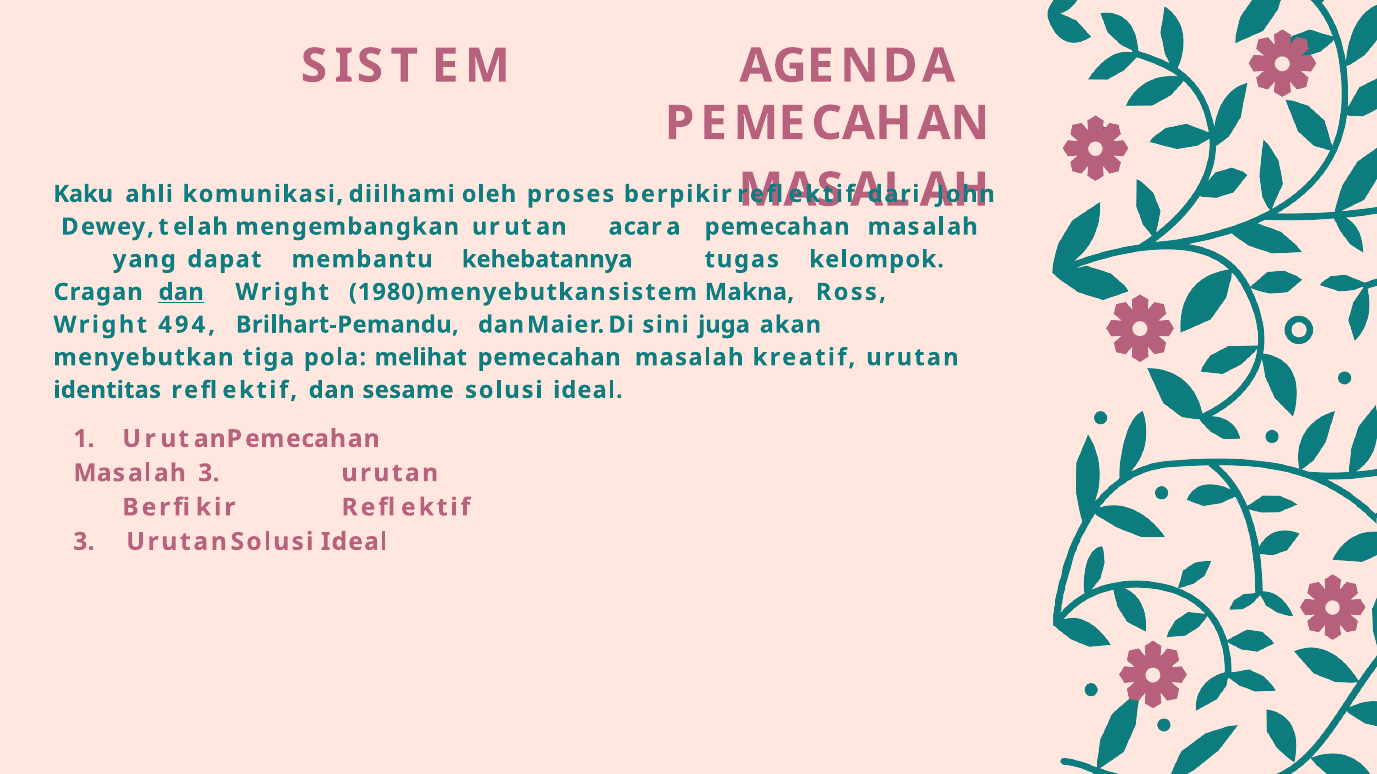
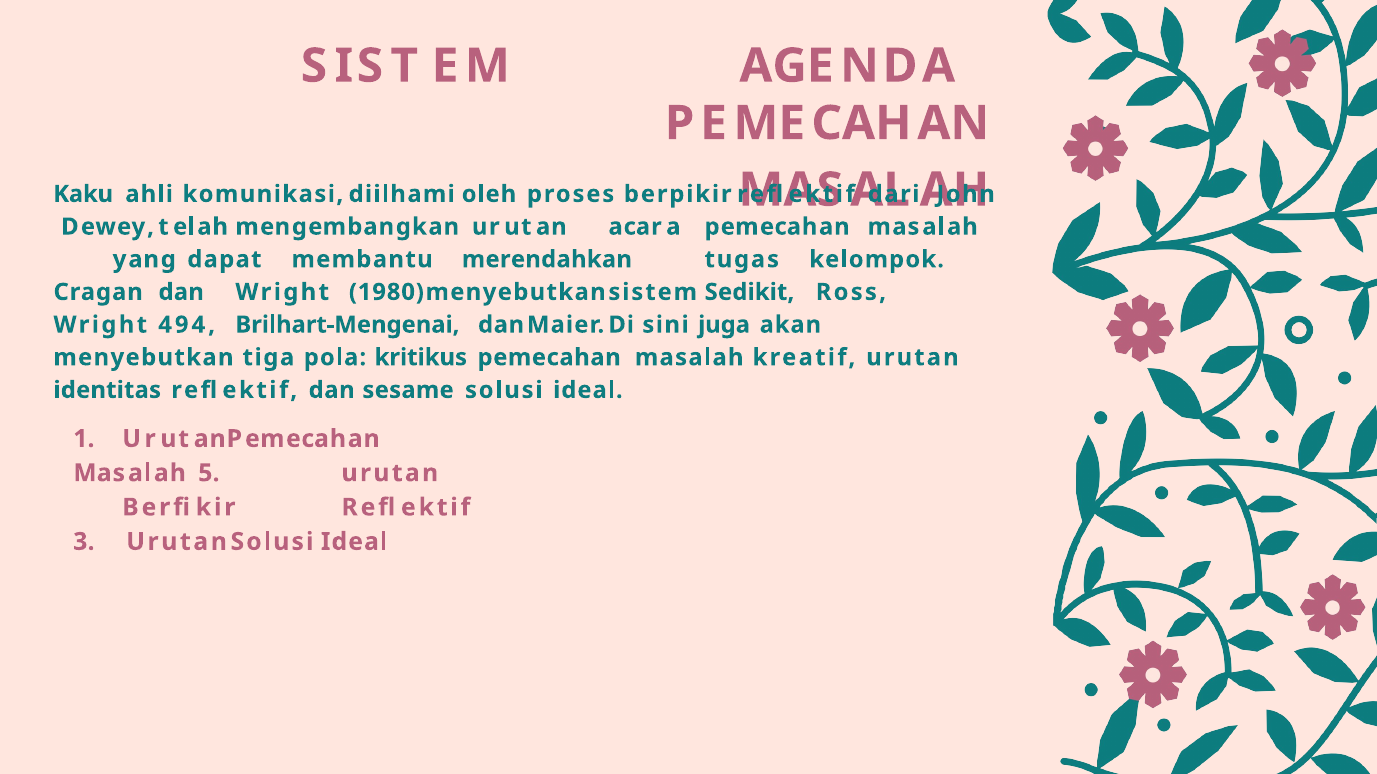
kehebatannya: kehebatannya -> merendahkan
dan at (181, 292) underline: present -> none
Makna: Makna -> Sedikit
Brilhart-Pemandu: Brilhart-Pemandu -> Brilhart-Mengenai
melihat: melihat -> kritikus
Masalah 3: 3 -> 5
